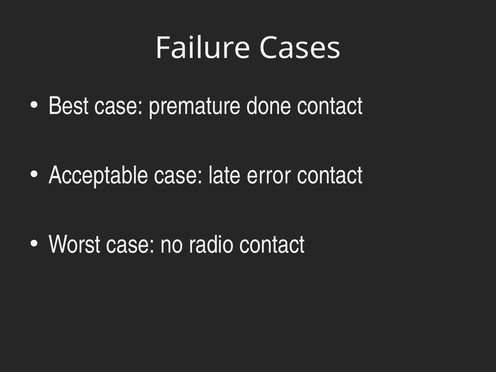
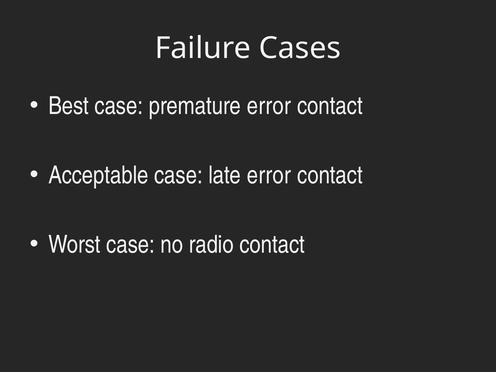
premature done: done -> error
